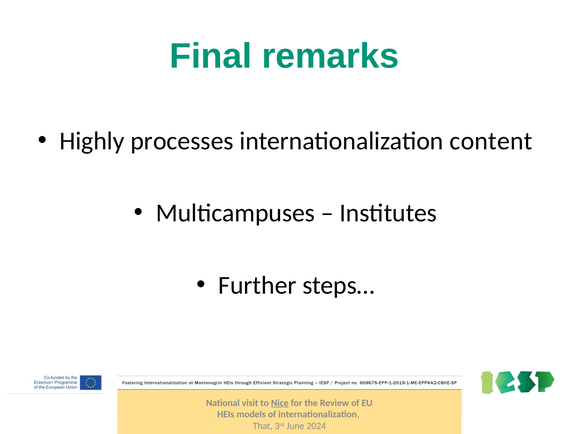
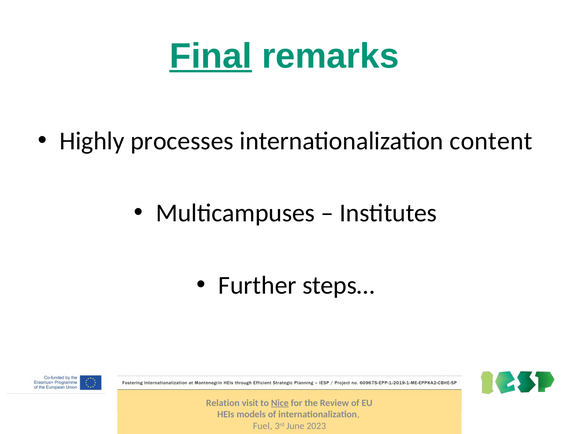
Final underline: none -> present
National: National -> Relation
That: That -> Fuel
2024: 2024 -> 2023
